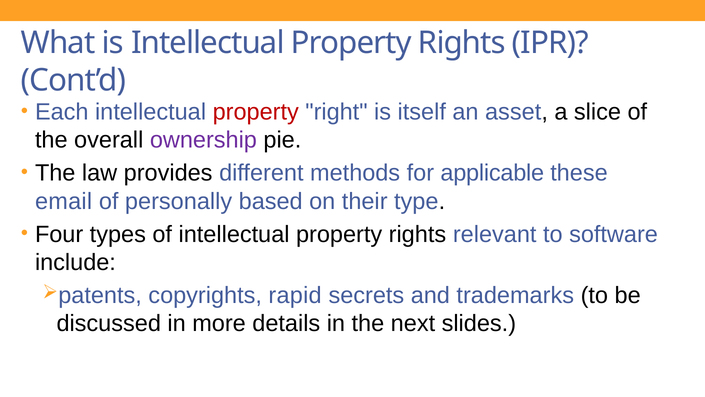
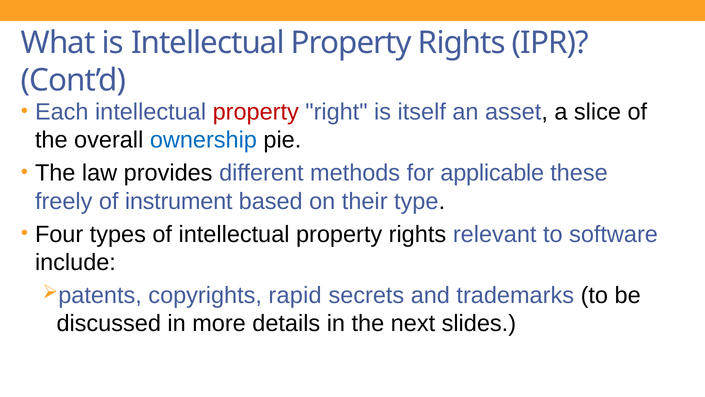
ownership colour: purple -> blue
email: email -> freely
personally: personally -> instrument
